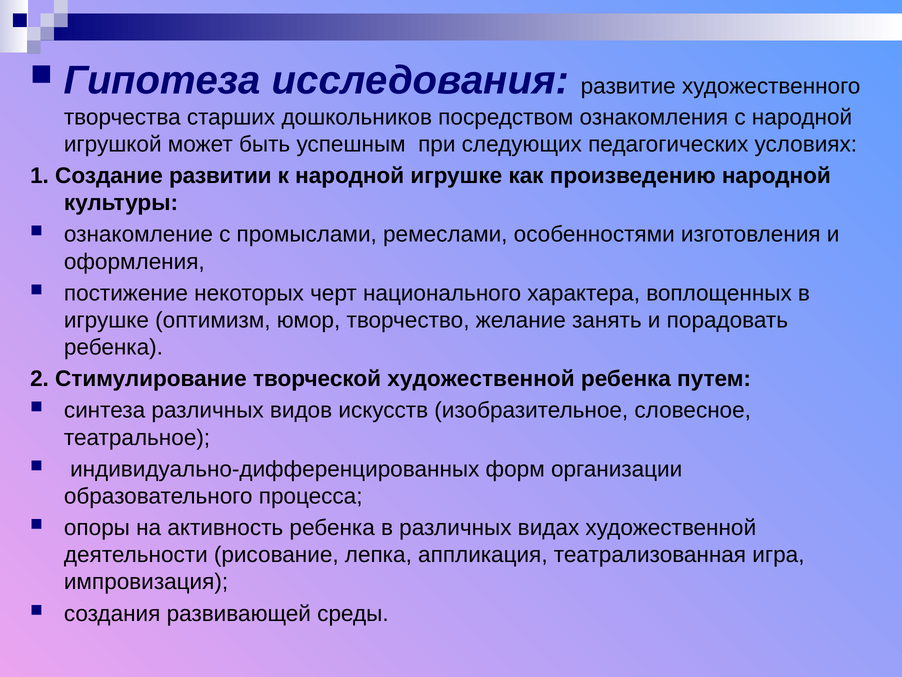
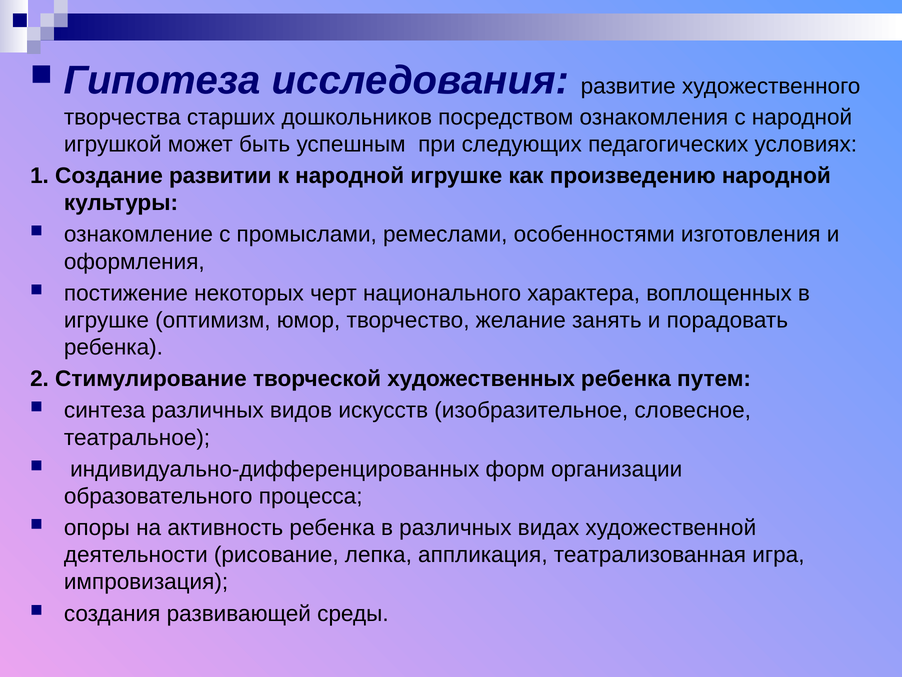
творческой художественной: художественной -> художественных
